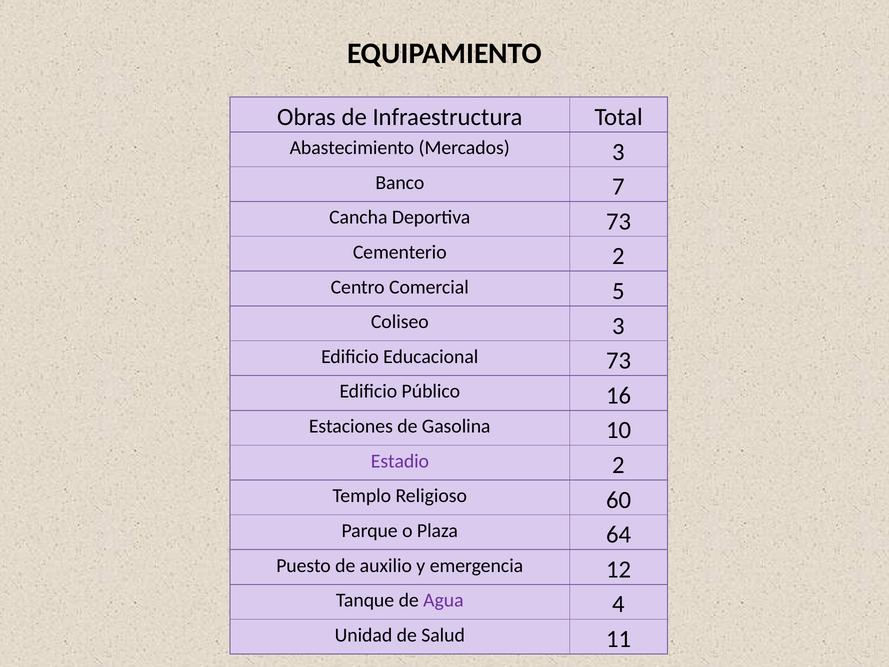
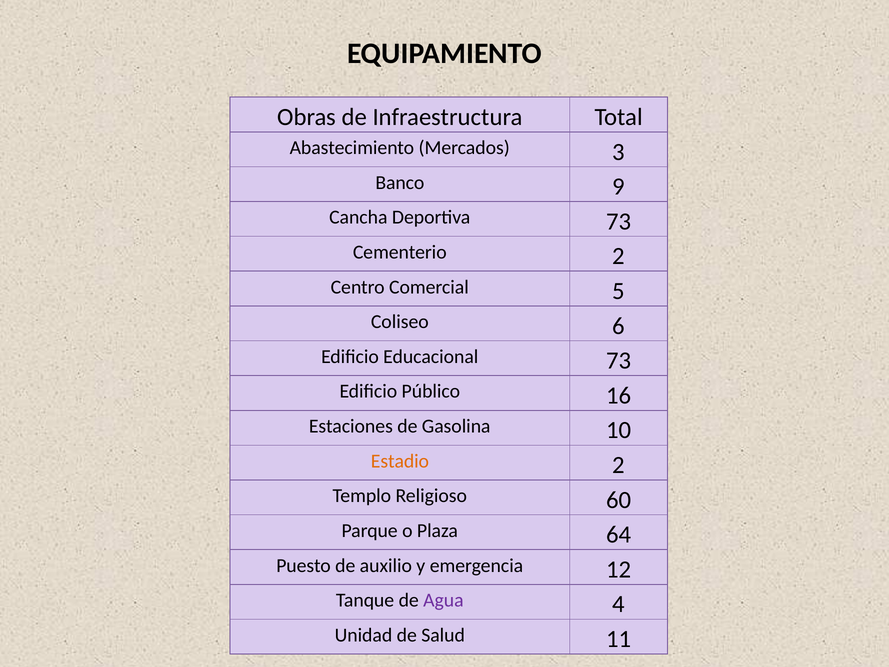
7: 7 -> 9
Coliseo 3: 3 -> 6
Estadio colour: purple -> orange
